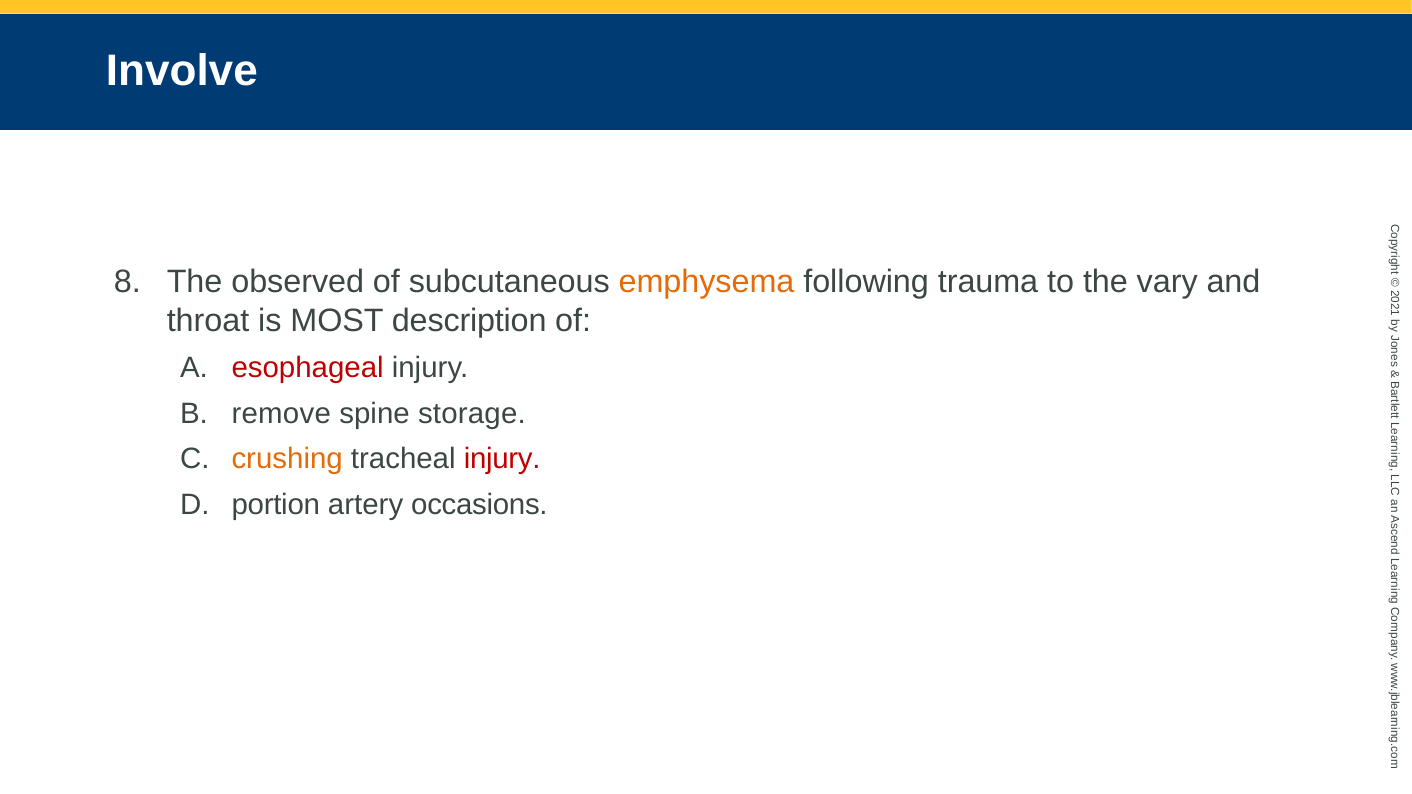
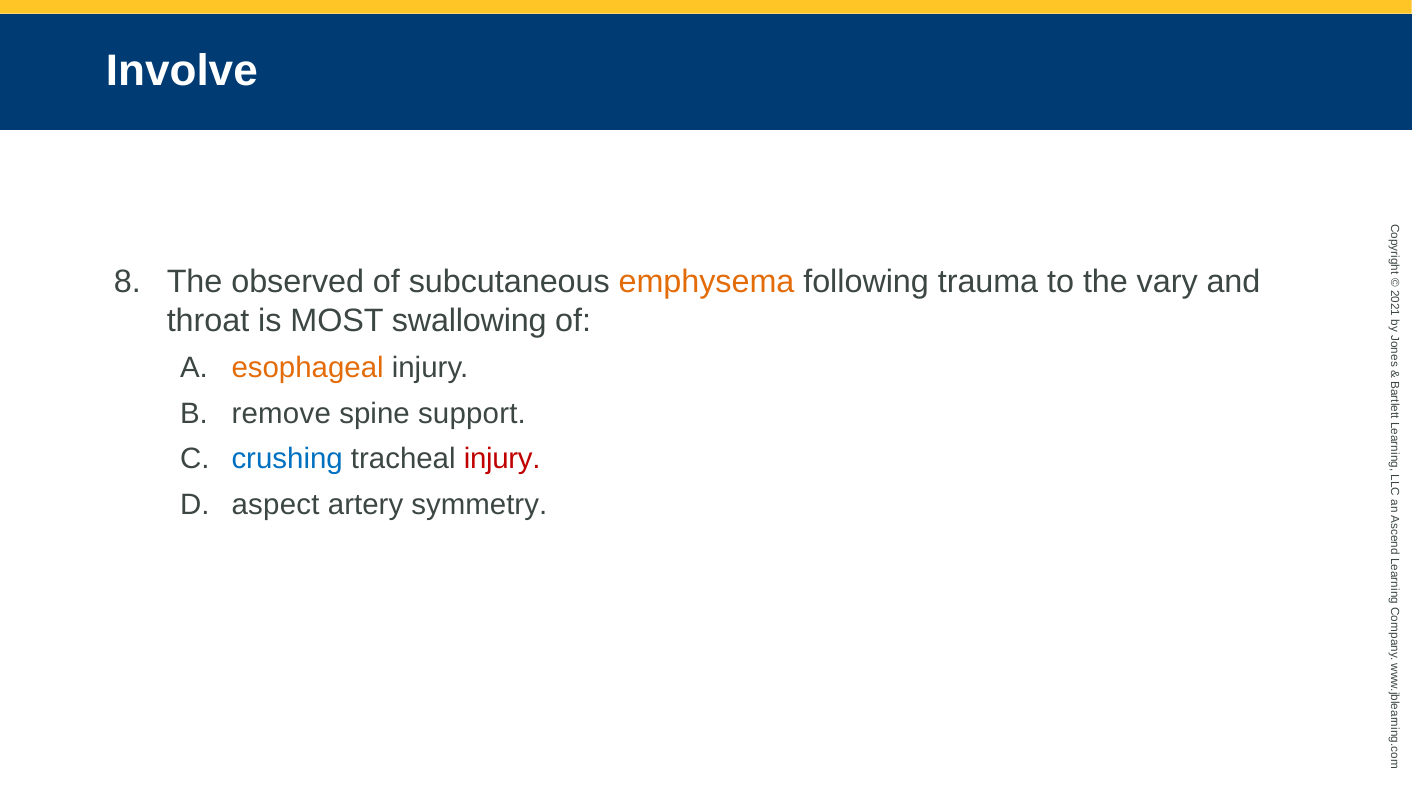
description: description -> swallowing
esophageal colour: red -> orange
storage: storage -> support
crushing colour: orange -> blue
portion: portion -> aspect
occasions: occasions -> symmetry
